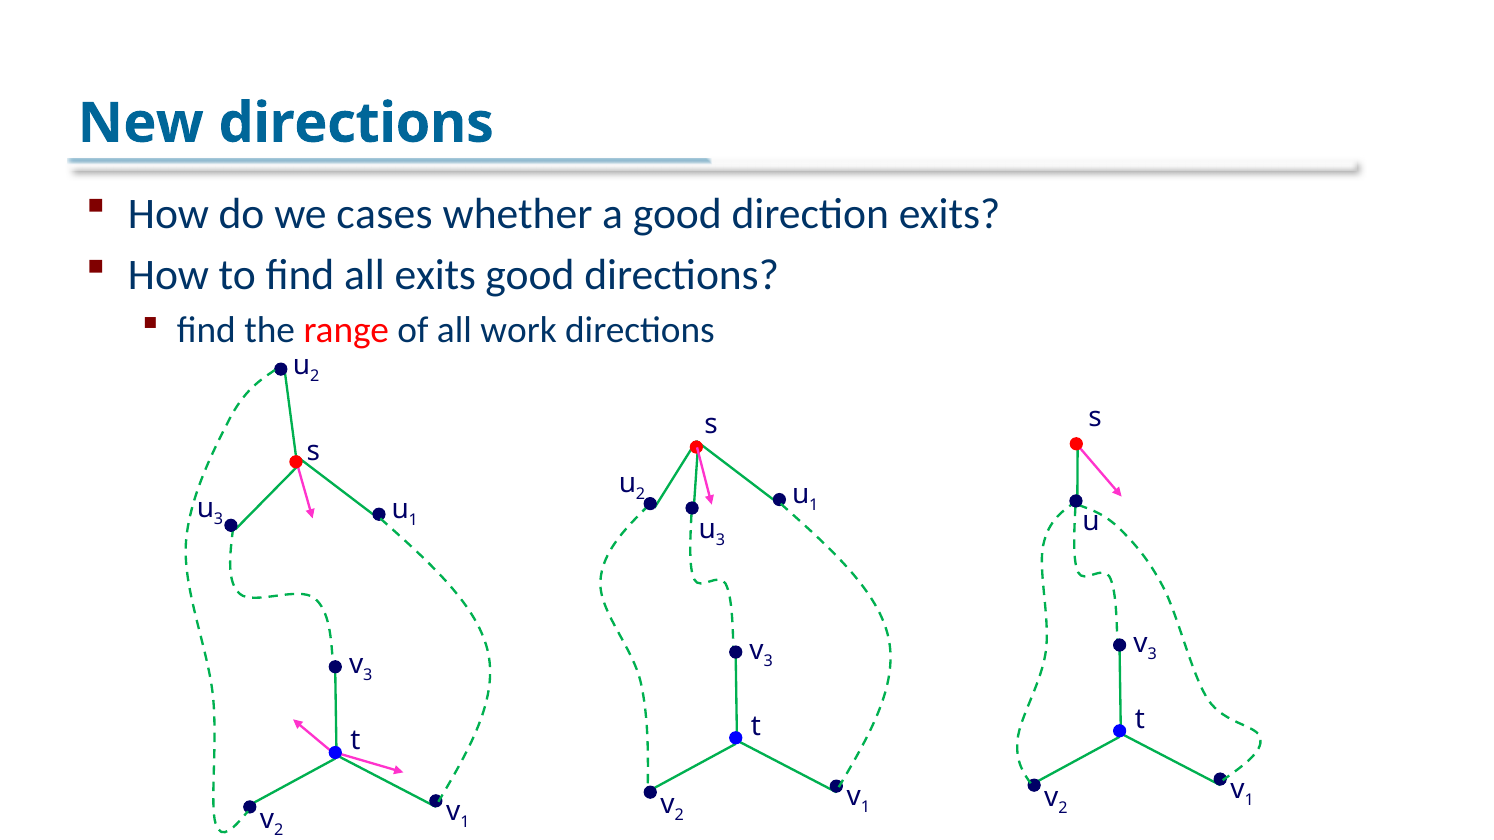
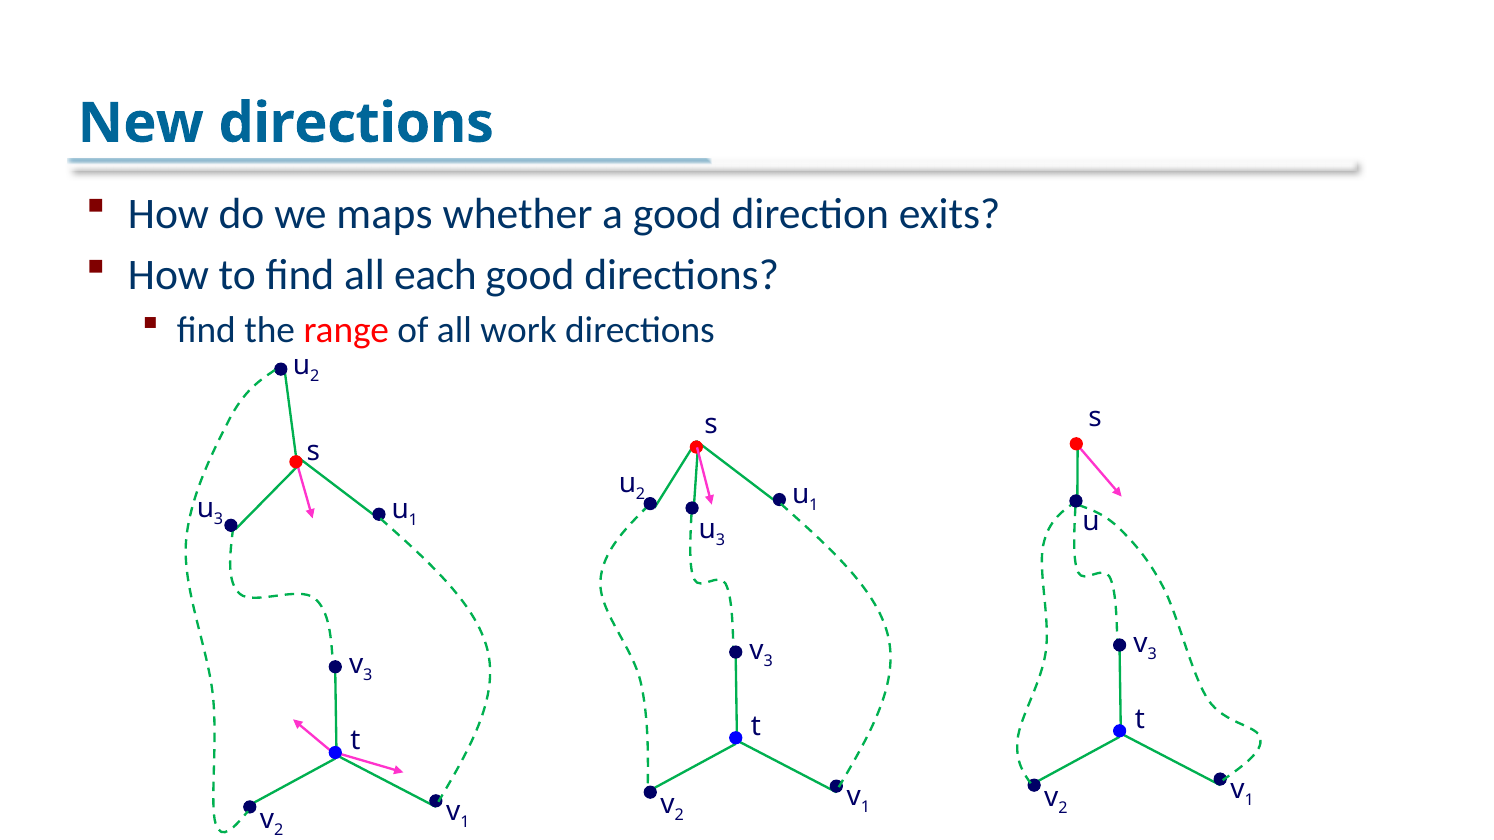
cases: cases -> maps
all exits: exits -> each
